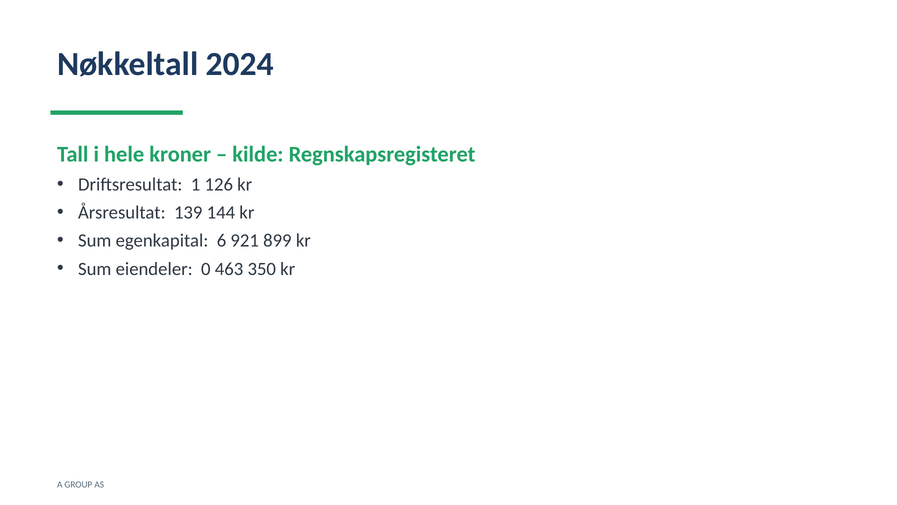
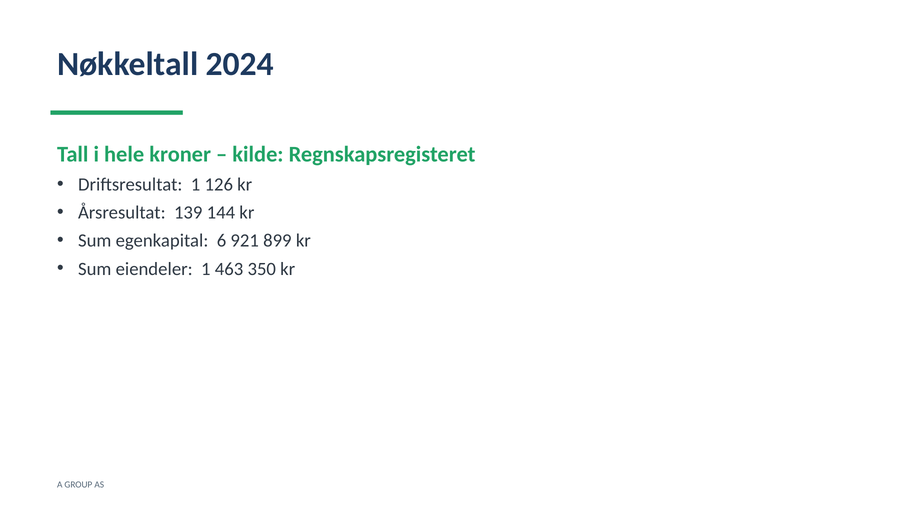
eiendeler 0: 0 -> 1
